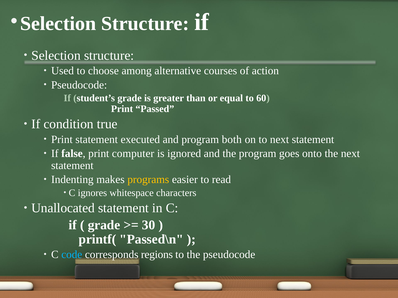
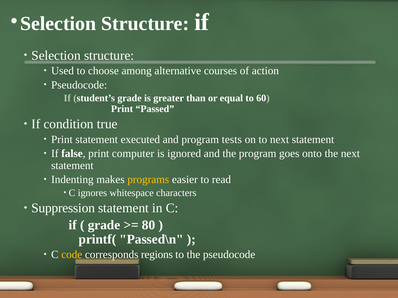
both: both -> tests
Unallocated: Unallocated -> Suppression
30: 30 -> 80
code colour: light blue -> yellow
